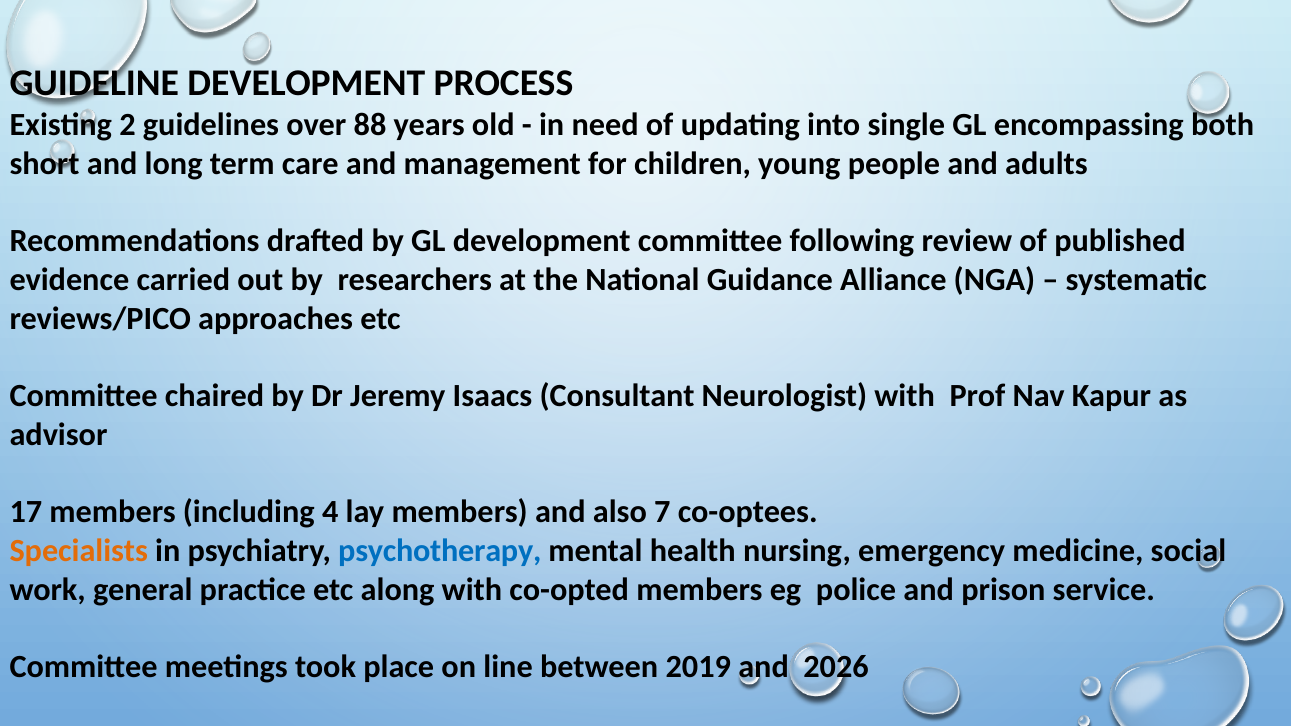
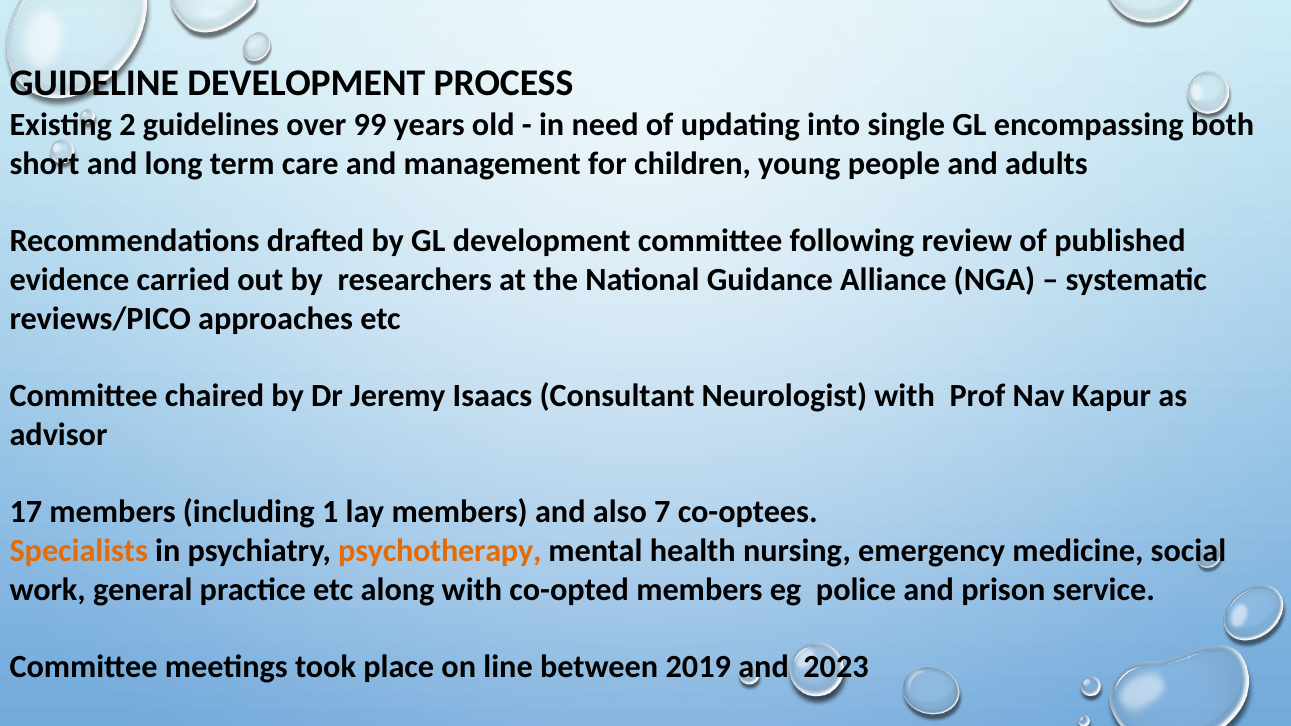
88: 88 -> 99
4: 4 -> 1
psychotherapy colour: blue -> orange
2026: 2026 -> 2023
